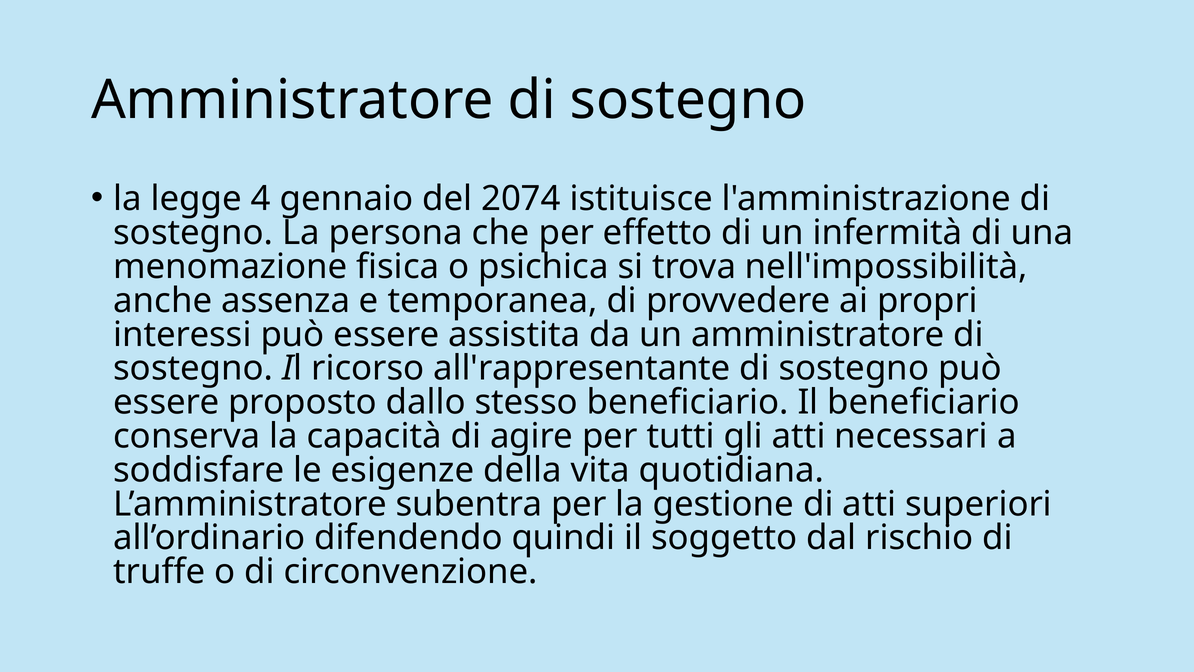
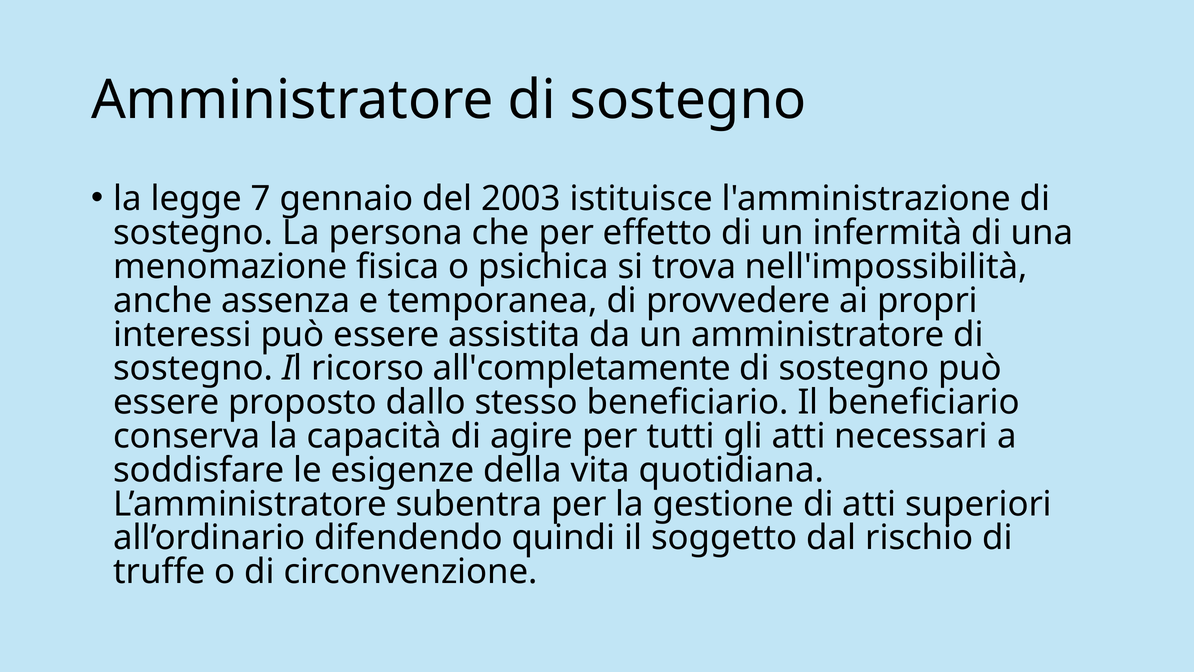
4: 4 -> 7
2074: 2074 -> 2003
all'rappresentante: all'rappresentante -> all'completamente
